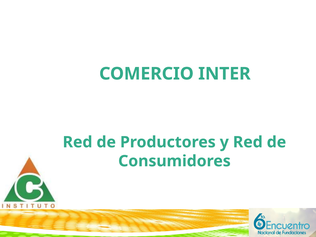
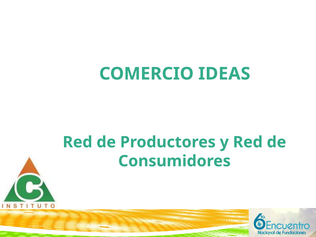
INTER: INTER -> IDEAS
